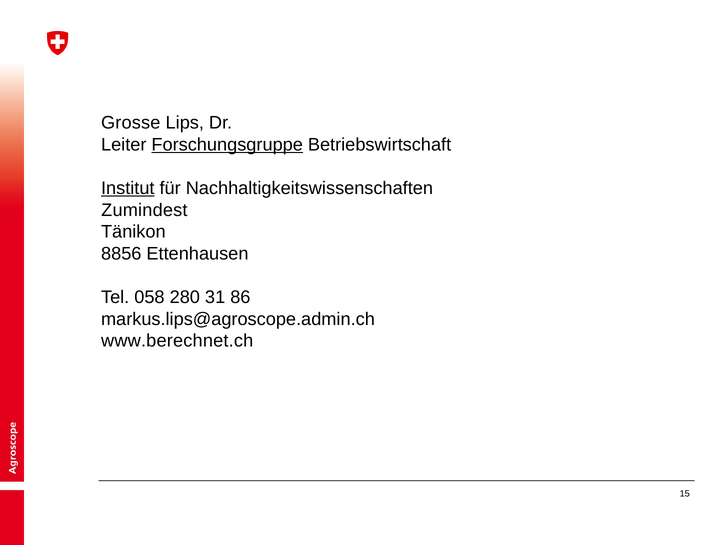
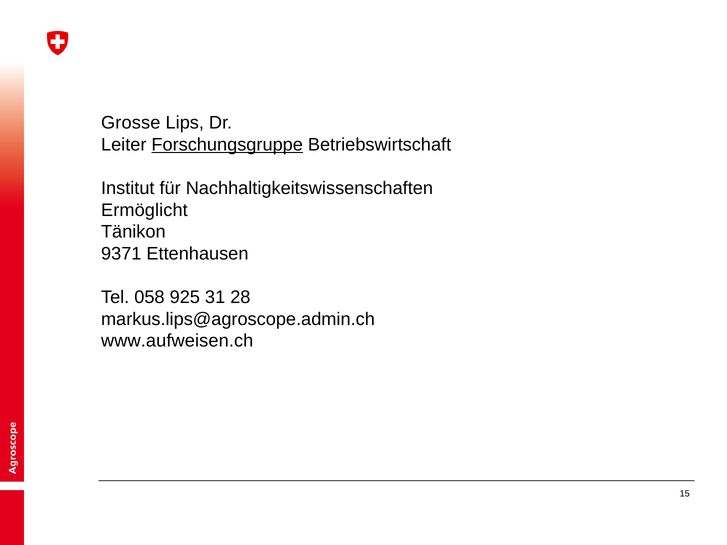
Institut underline: present -> none
Zumindest: Zumindest -> Ermöglicht
8856: 8856 -> 9371
280: 280 -> 925
86: 86 -> 28
www.berechnet.ch: www.berechnet.ch -> www.aufweisen.ch
